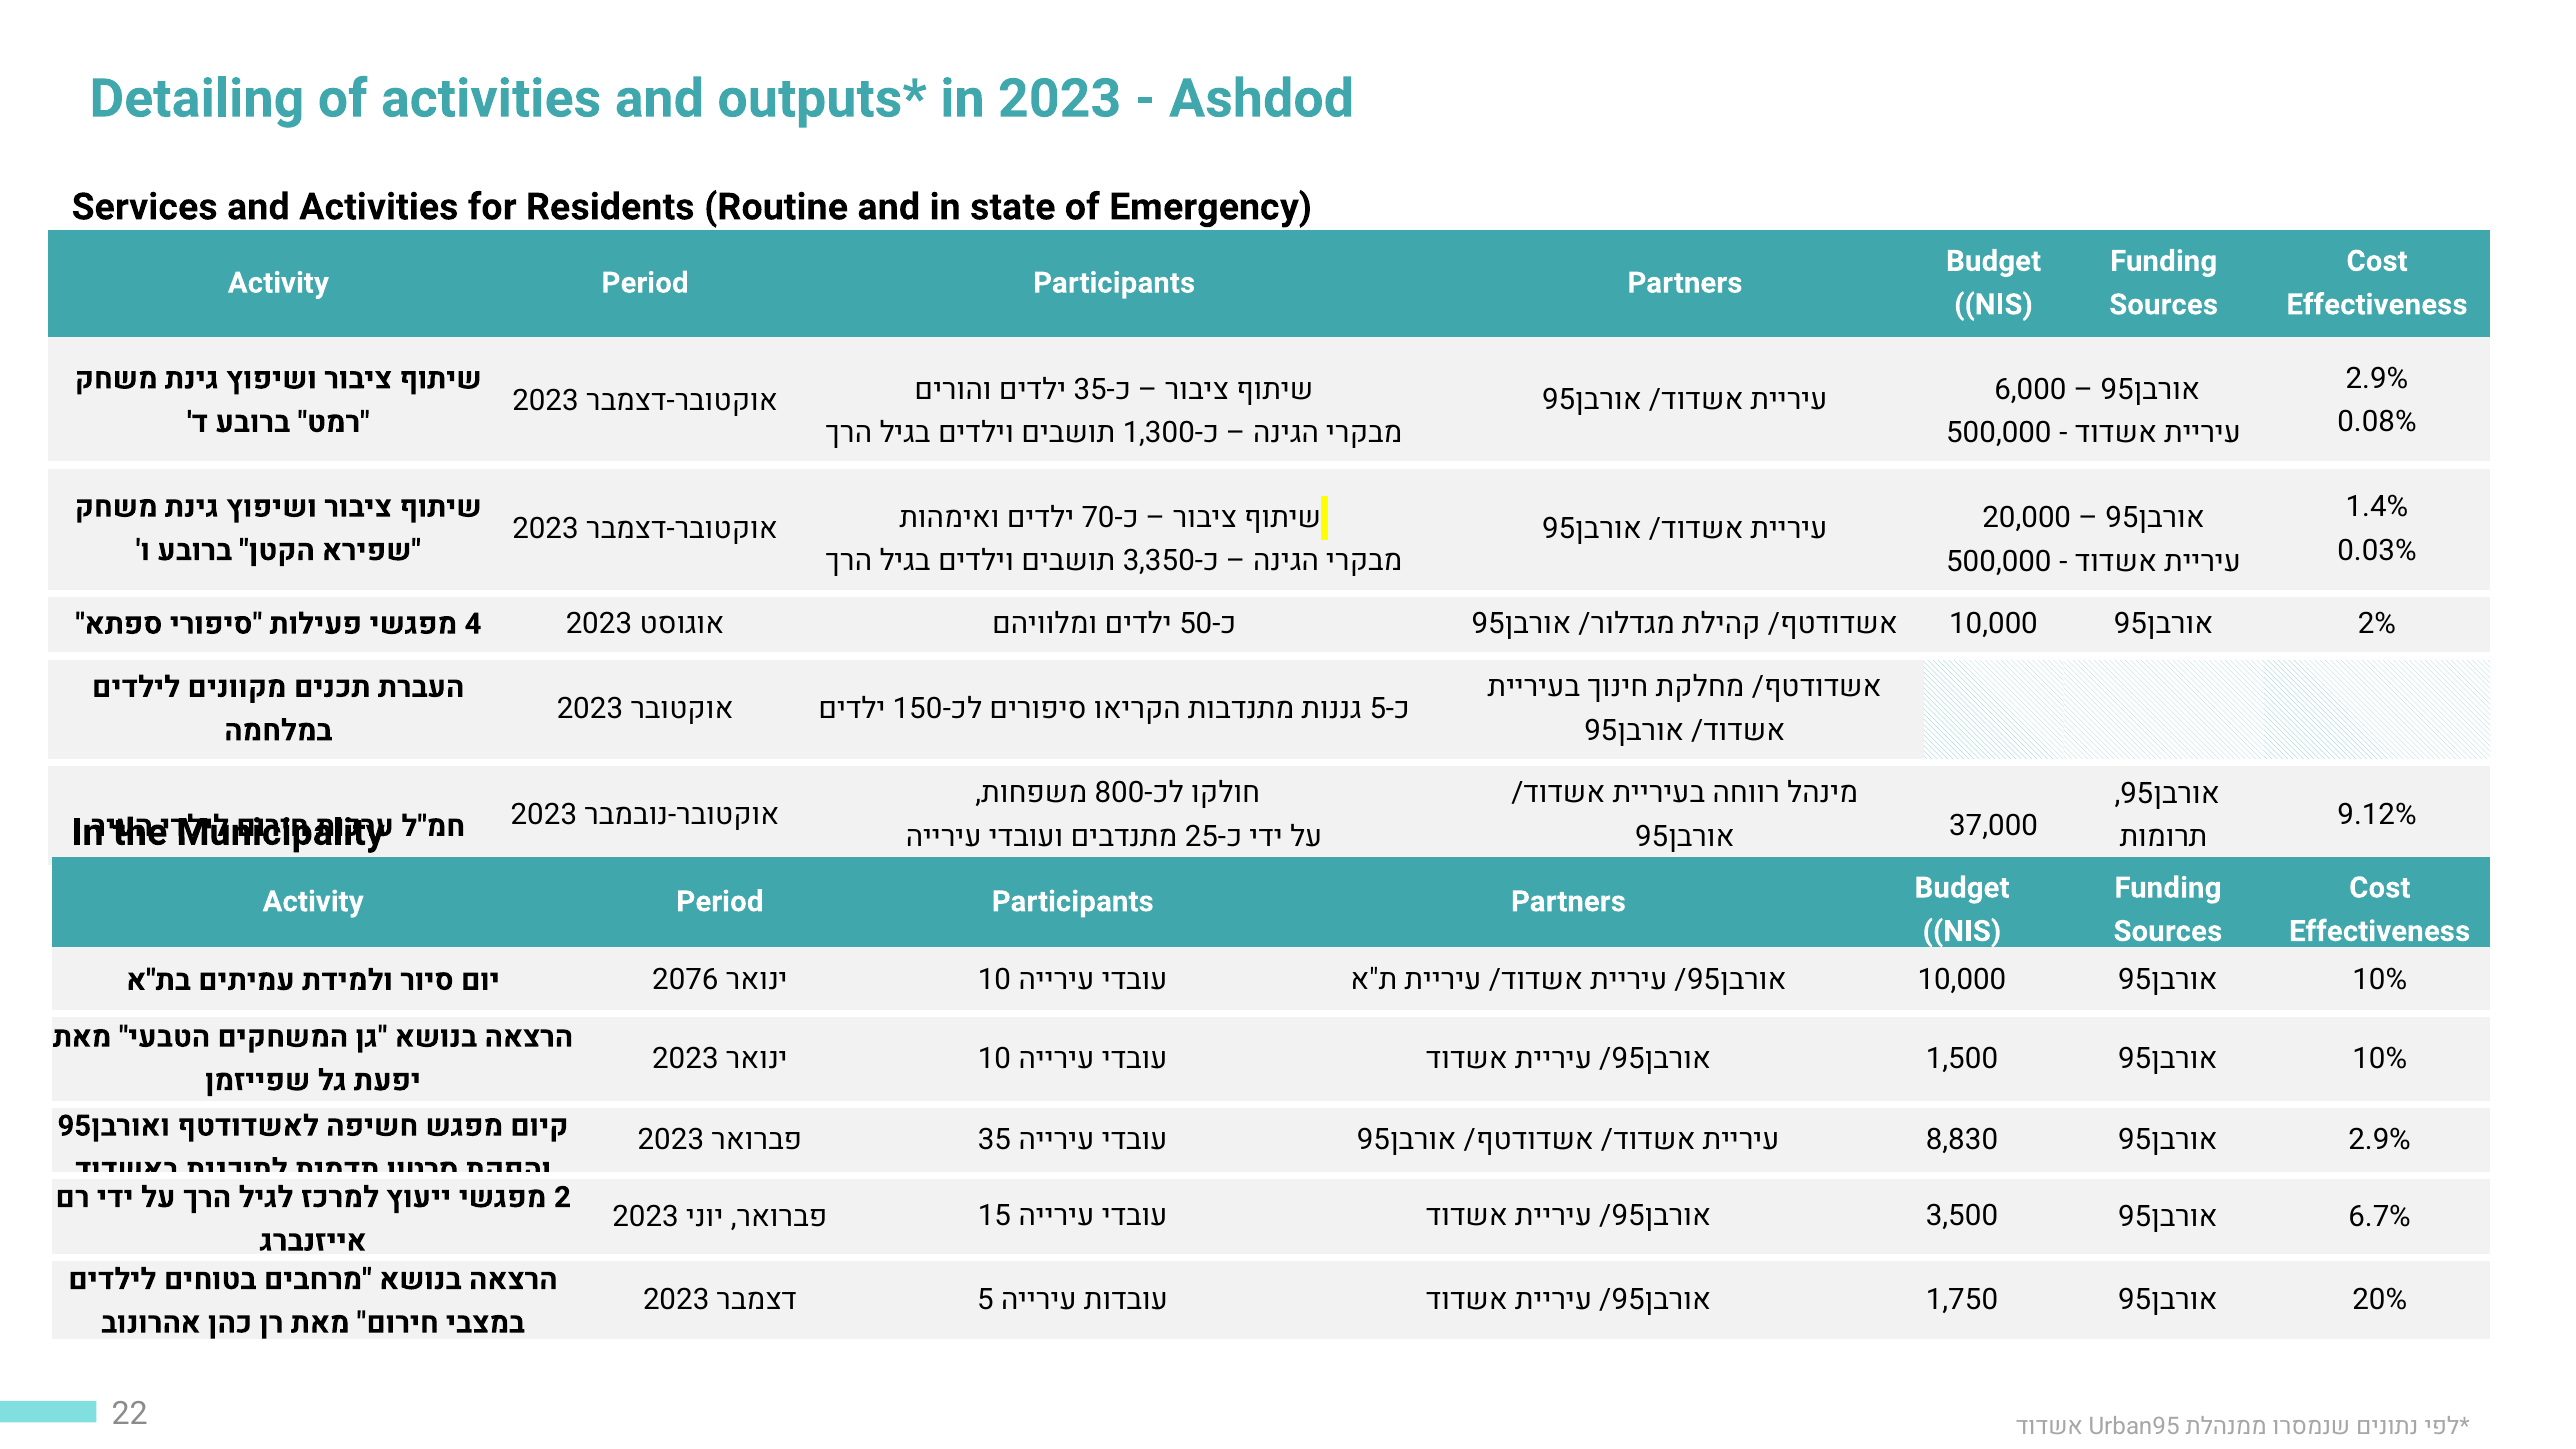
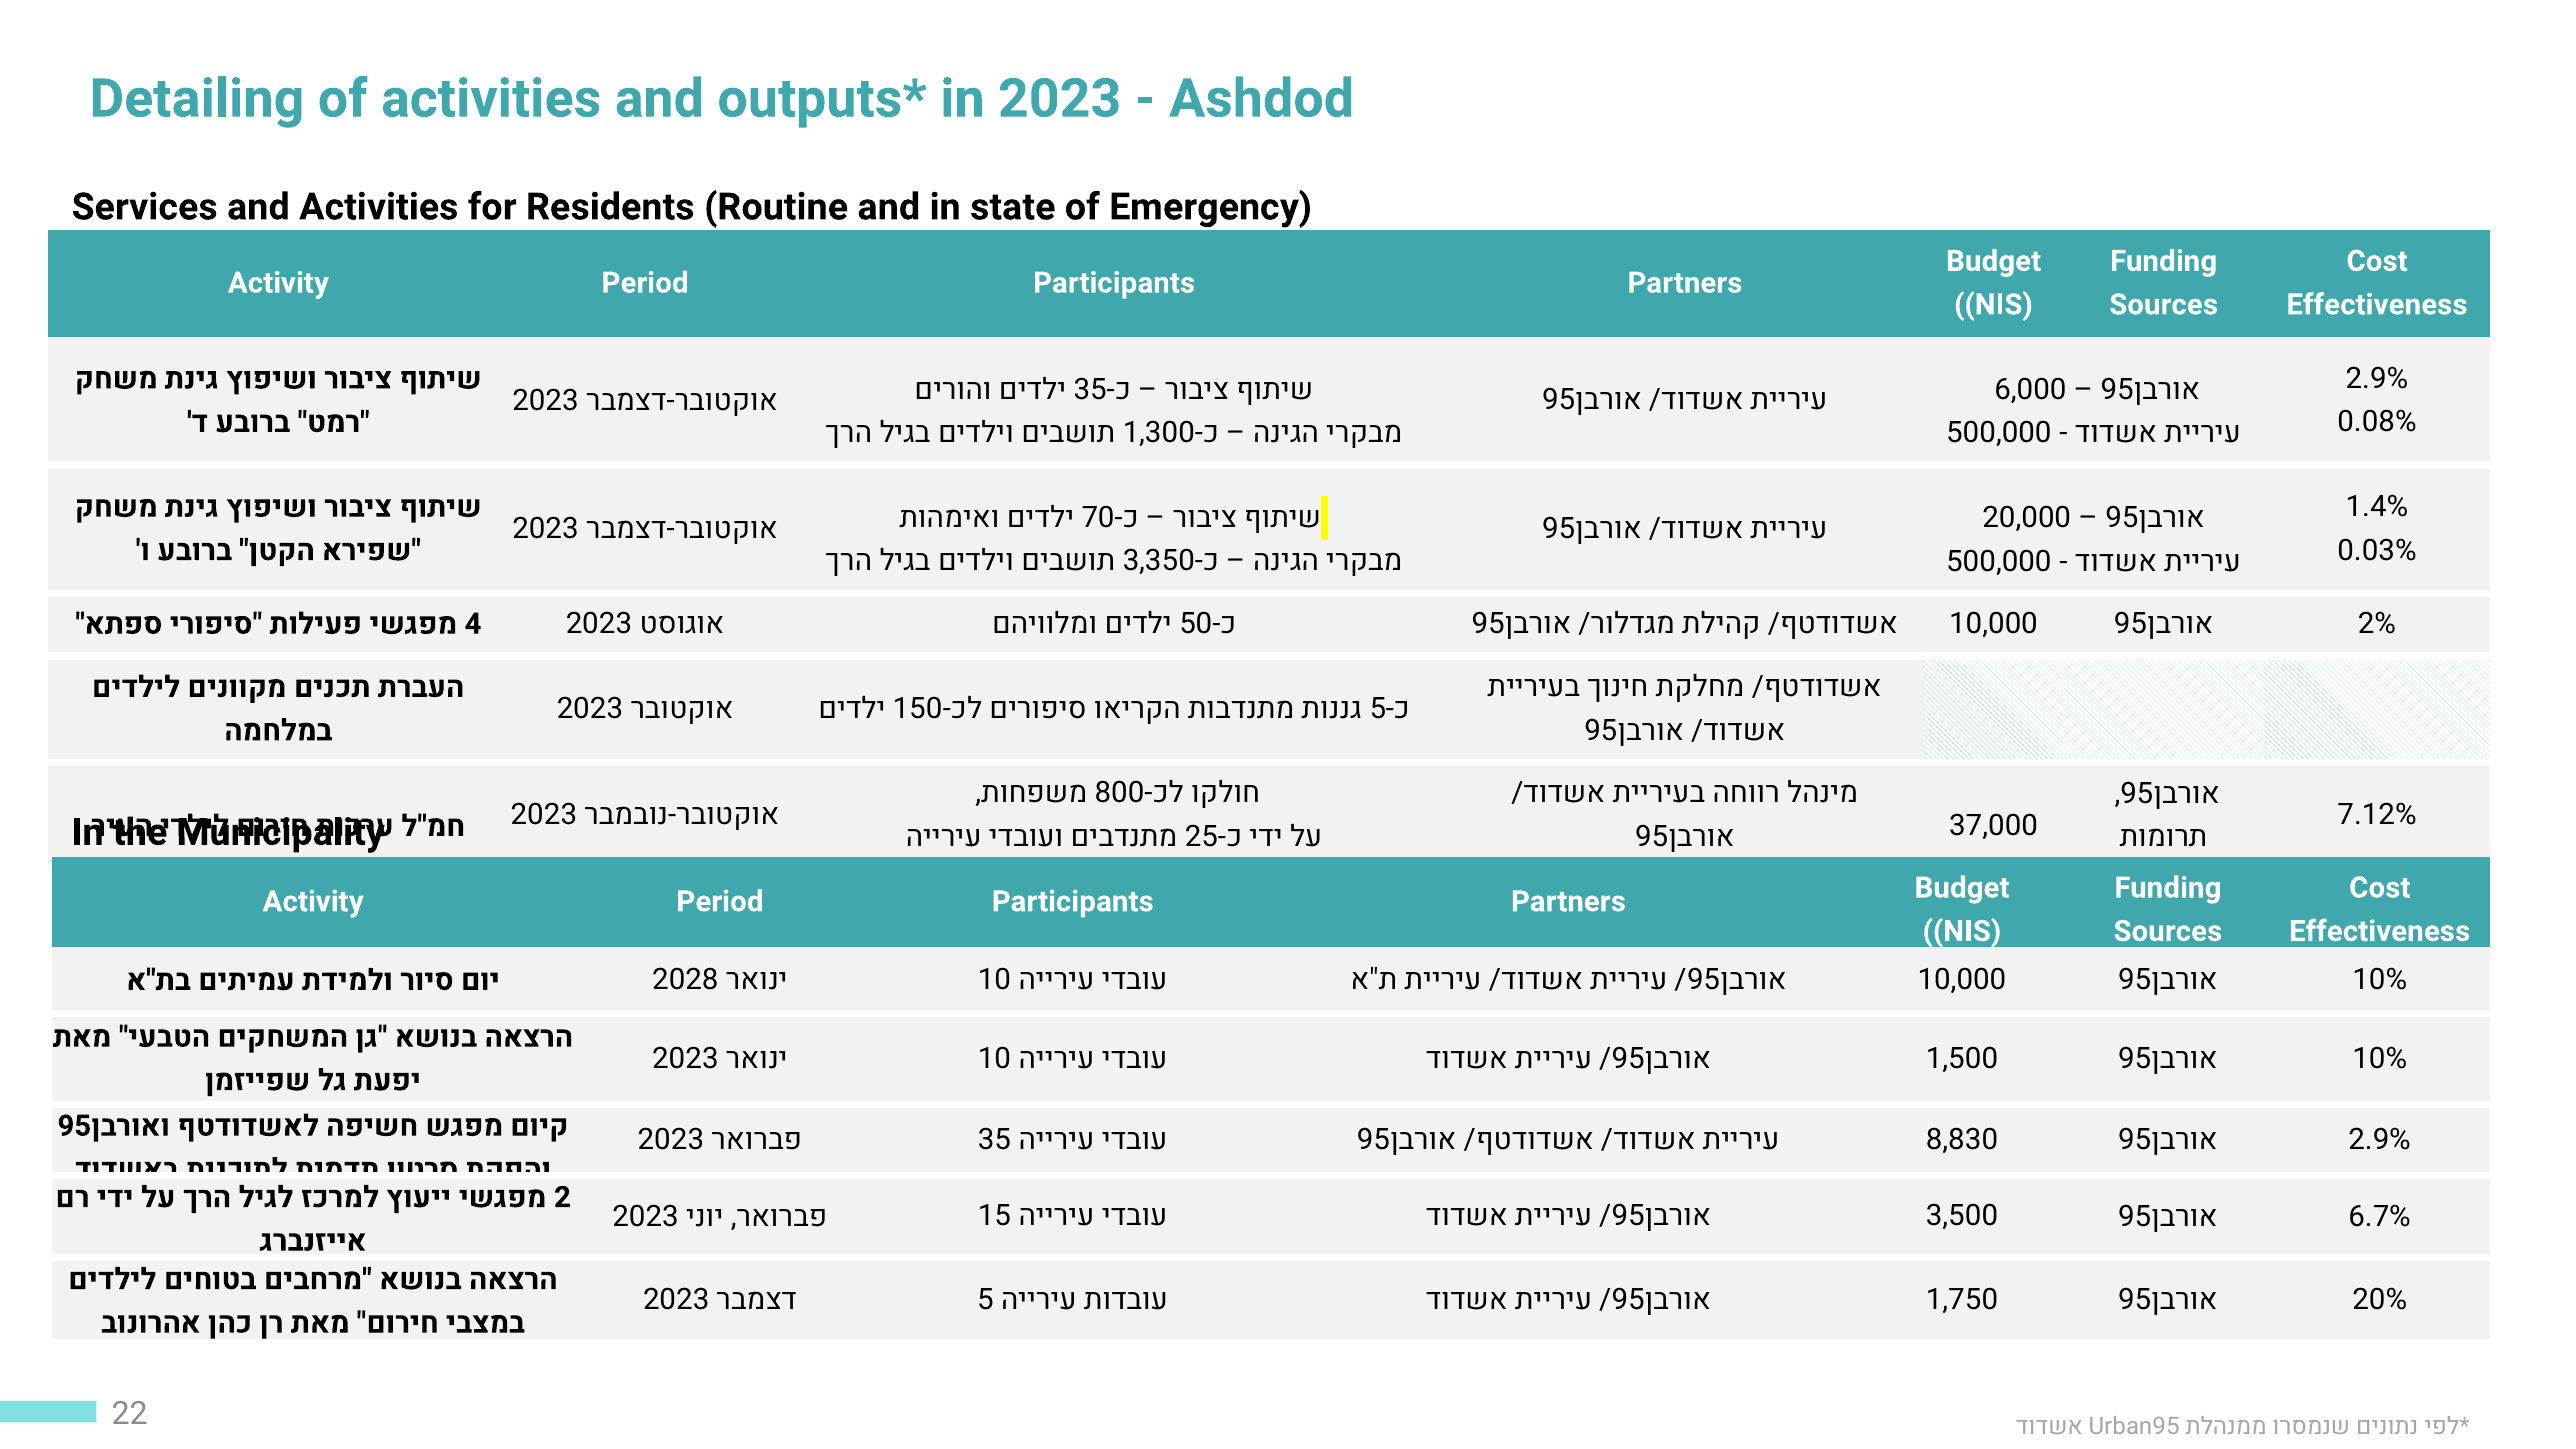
9.12%: 9.12% -> 7.12%
2076: 2076 -> 2028
